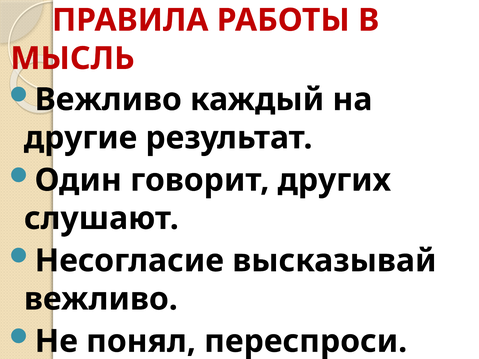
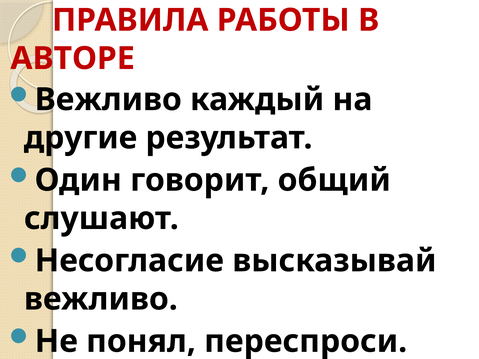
МЫСЛЬ: МЫСЛЬ -> АВТОРЕ
других: других -> общий
